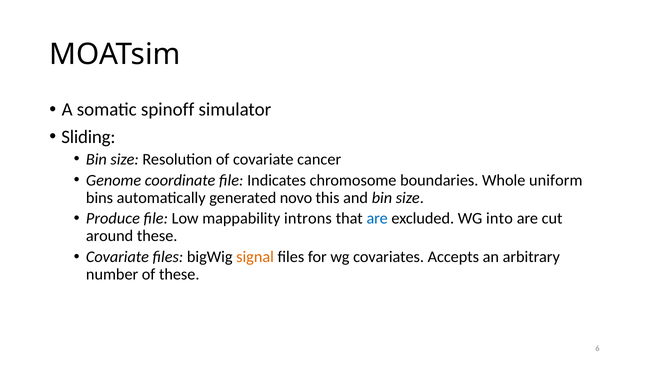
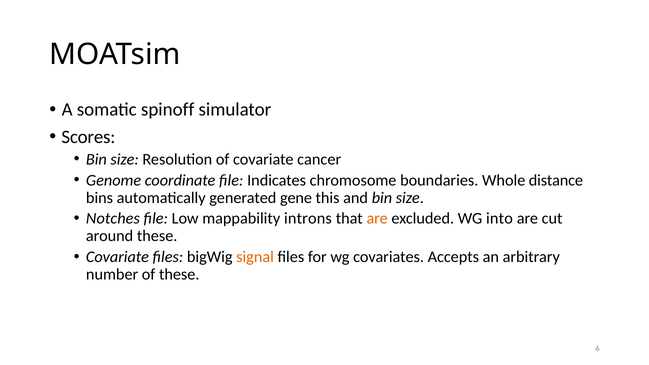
Sliding: Sliding -> Scores
uniform: uniform -> distance
novo: novo -> gene
Produce: Produce -> Notches
are at (377, 219) colour: blue -> orange
